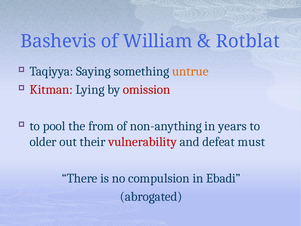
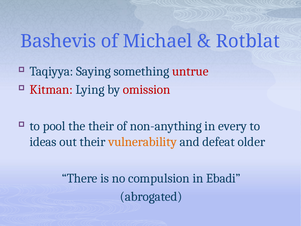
William: William -> Michael
untrue colour: orange -> red
the from: from -> their
years: years -> every
older: older -> ideas
vulnerability colour: red -> orange
must: must -> older
